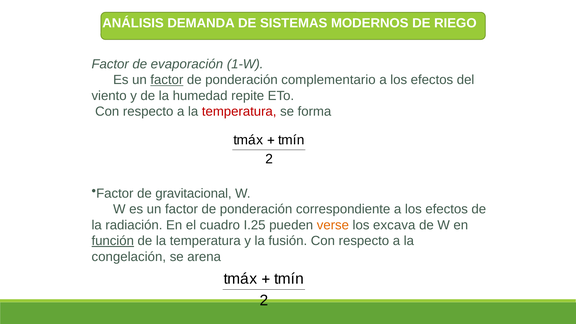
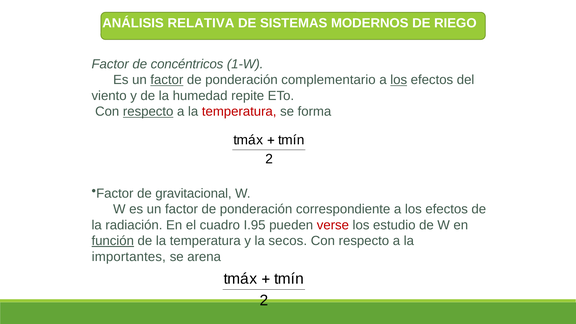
DEMANDA: DEMANDA -> RELATIVA
evaporación: evaporación -> concéntricos
los at (399, 80) underline: none -> present
respecto at (148, 112) underline: none -> present
I.25: I.25 -> I.95
verse colour: orange -> red
excava: excava -> estudio
fusión: fusión -> secos
congelación: congelación -> importantes
